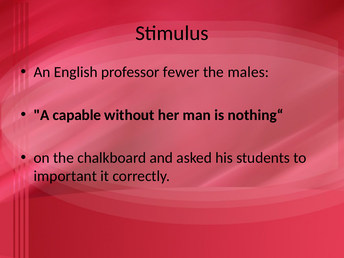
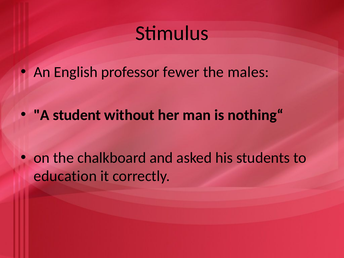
capable: capable -> student
important: important -> education
